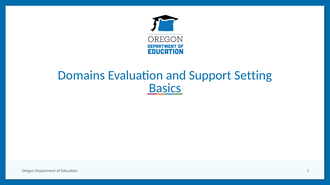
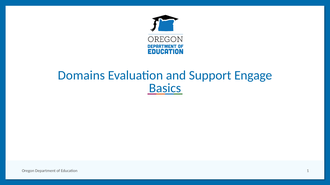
Setting: Setting -> Engage
